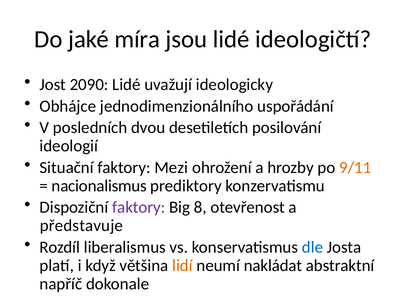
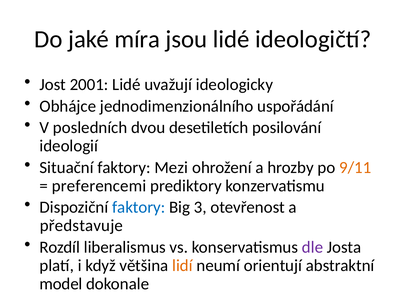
2090: 2090 -> 2001
nacionalismus: nacionalismus -> preferencemi
faktory at (139, 207) colour: purple -> blue
8: 8 -> 3
dle colour: blue -> purple
nakládat: nakládat -> orientují
napříč: napříč -> model
